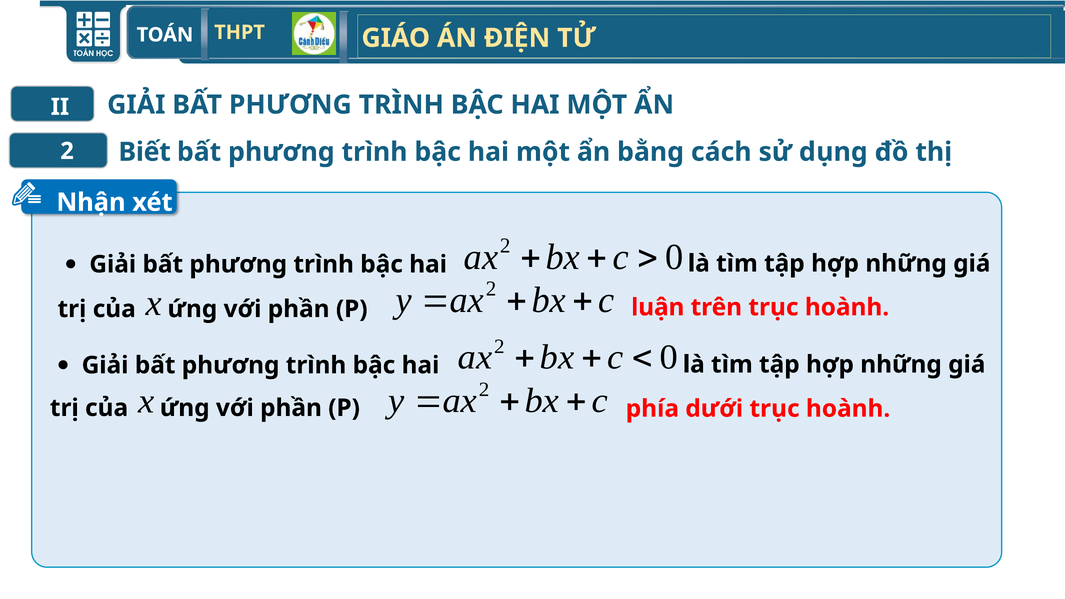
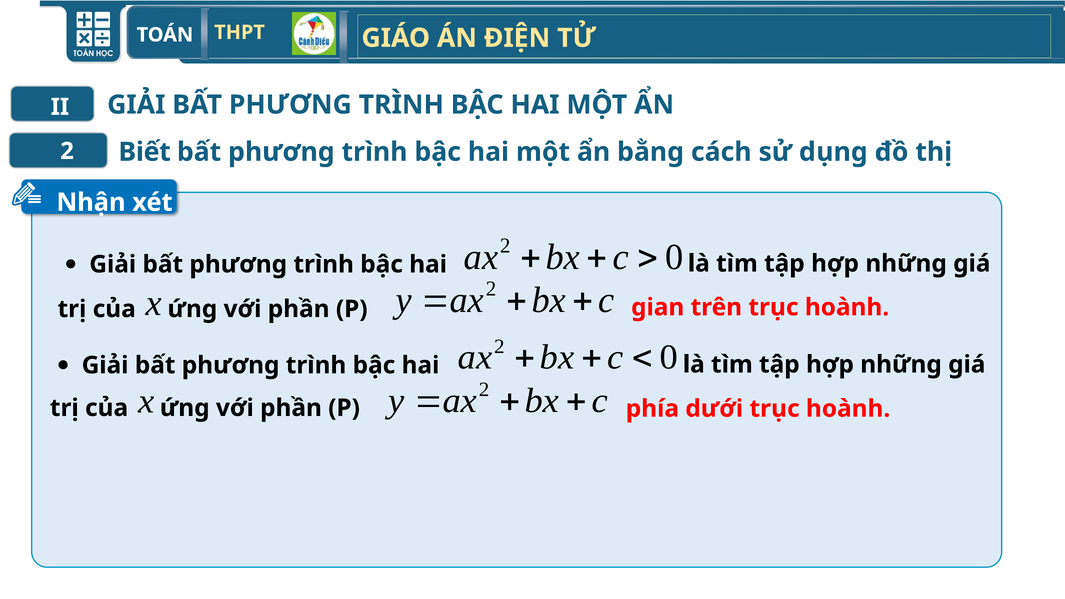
luận: luận -> gian
